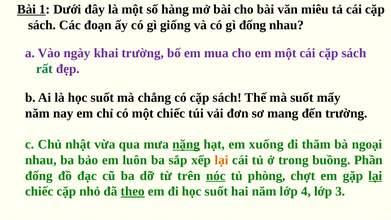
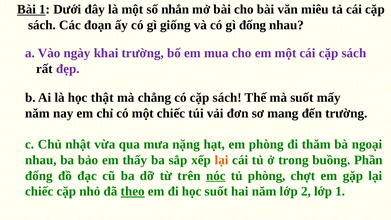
hàng: hàng -> nhắn
rất colour: green -> black
là học suốt: suốt -> thật
nặng underline: present -> none
em xuống: xuống -> phòng
luôn: luôn -> thấy
lại at (375, 176) underline: present -> none
4: 4 -> 2
lớp 3: 3 -> 1
